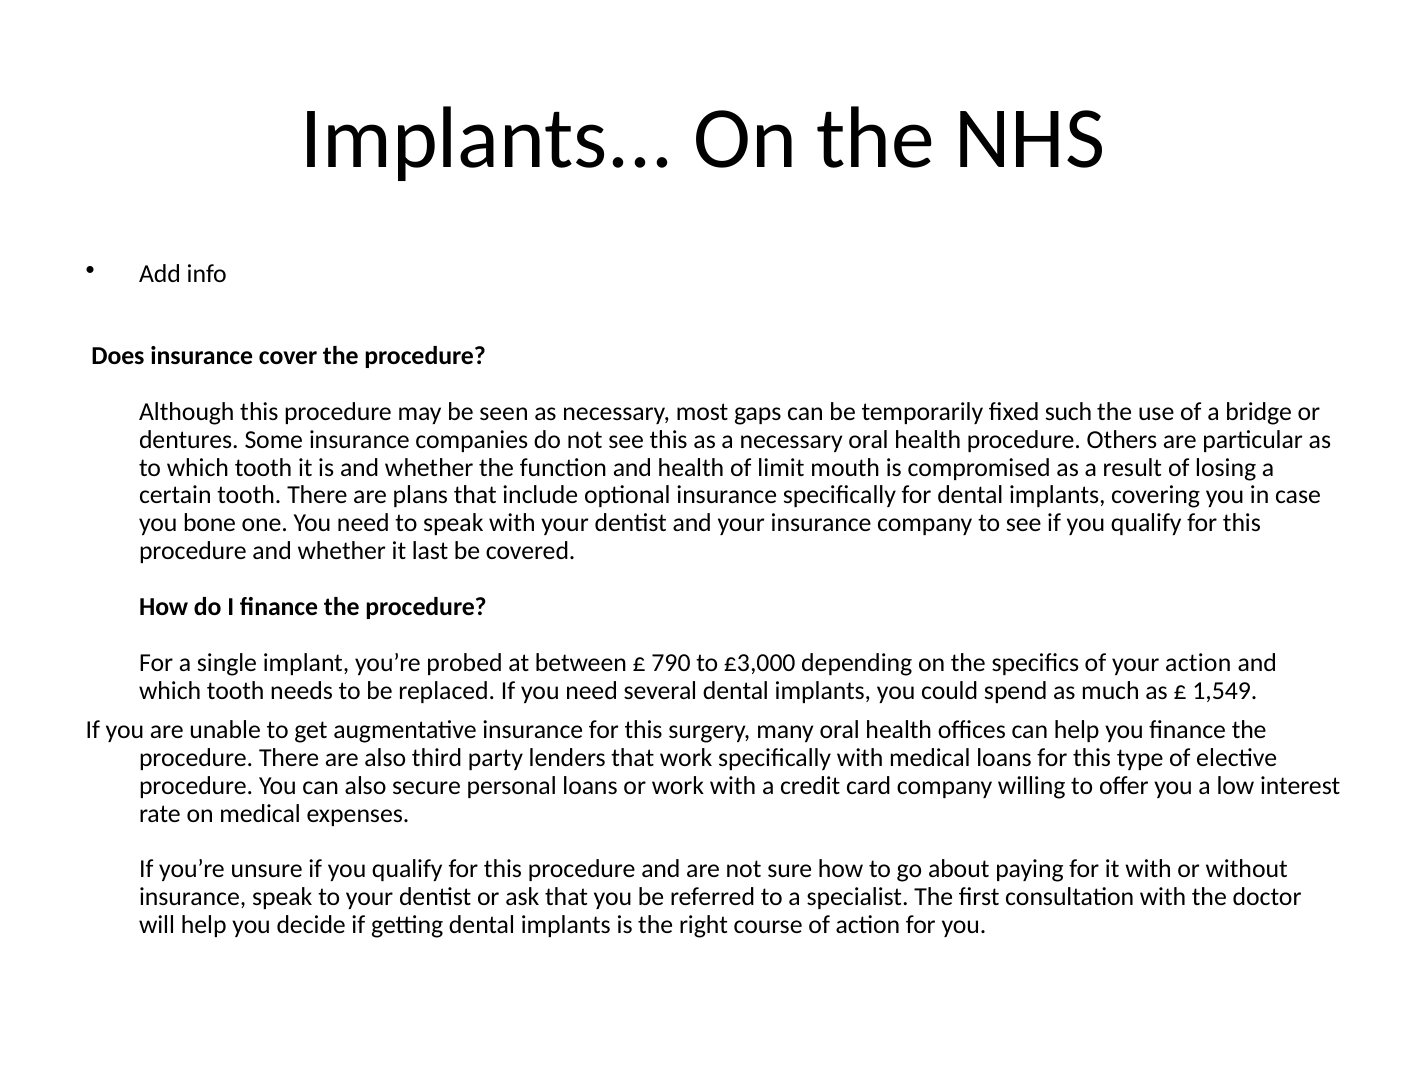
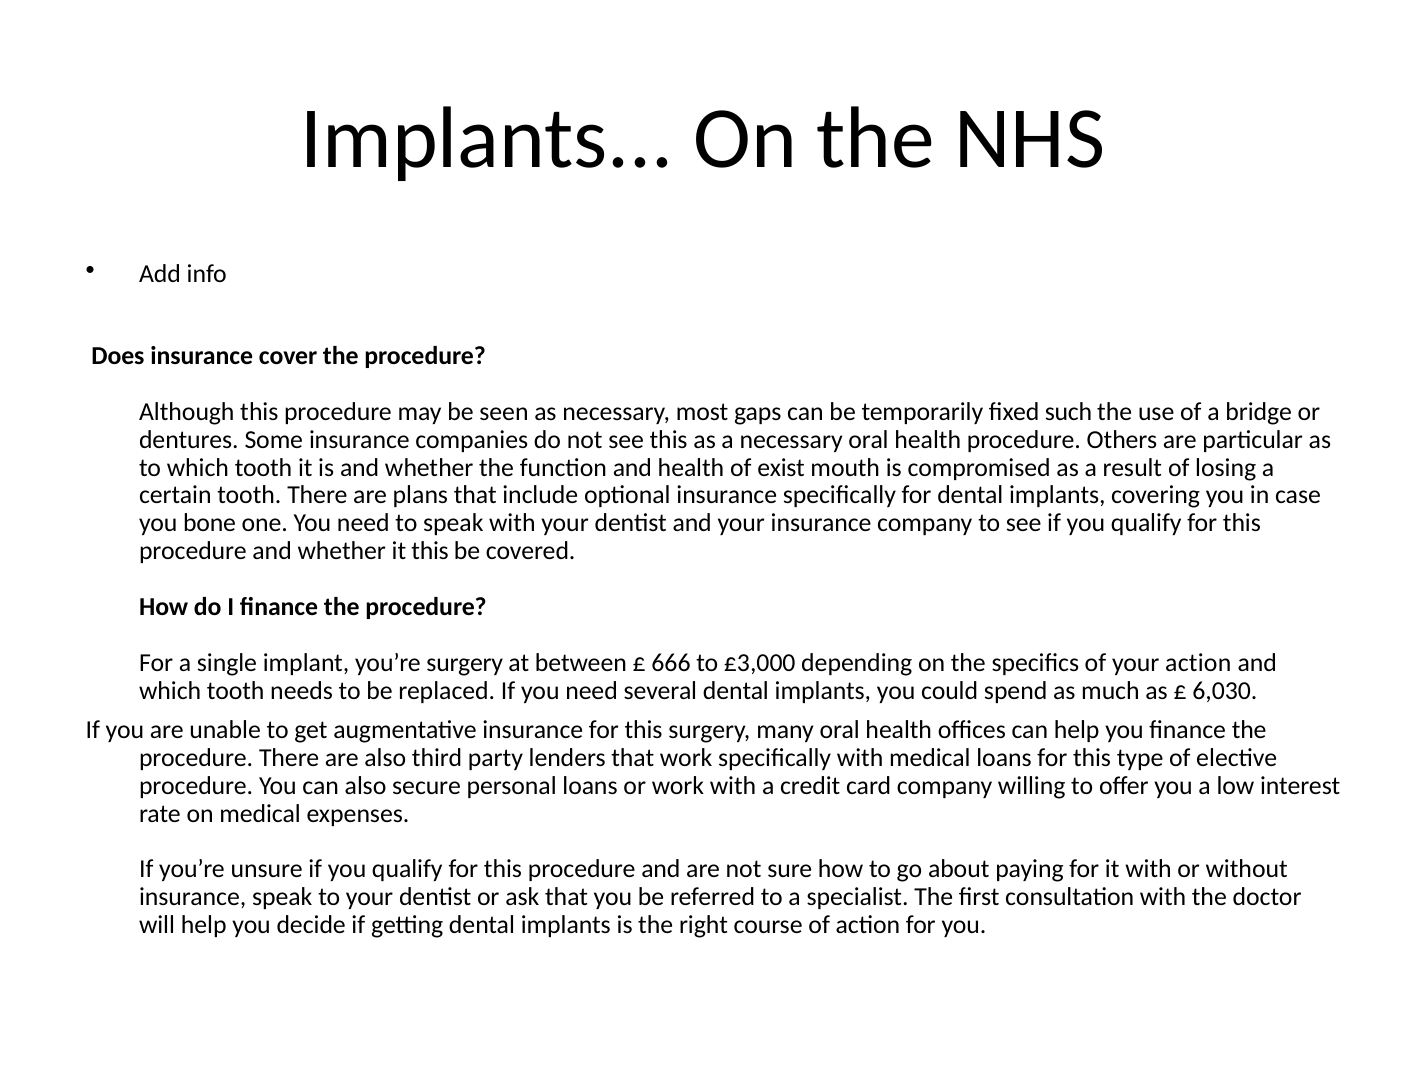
limit: limit -> exist
it last: last -> this
you’re probed: probed -> surgery
790: 790 -> 666
1,549: 1,549 -> 6,030
